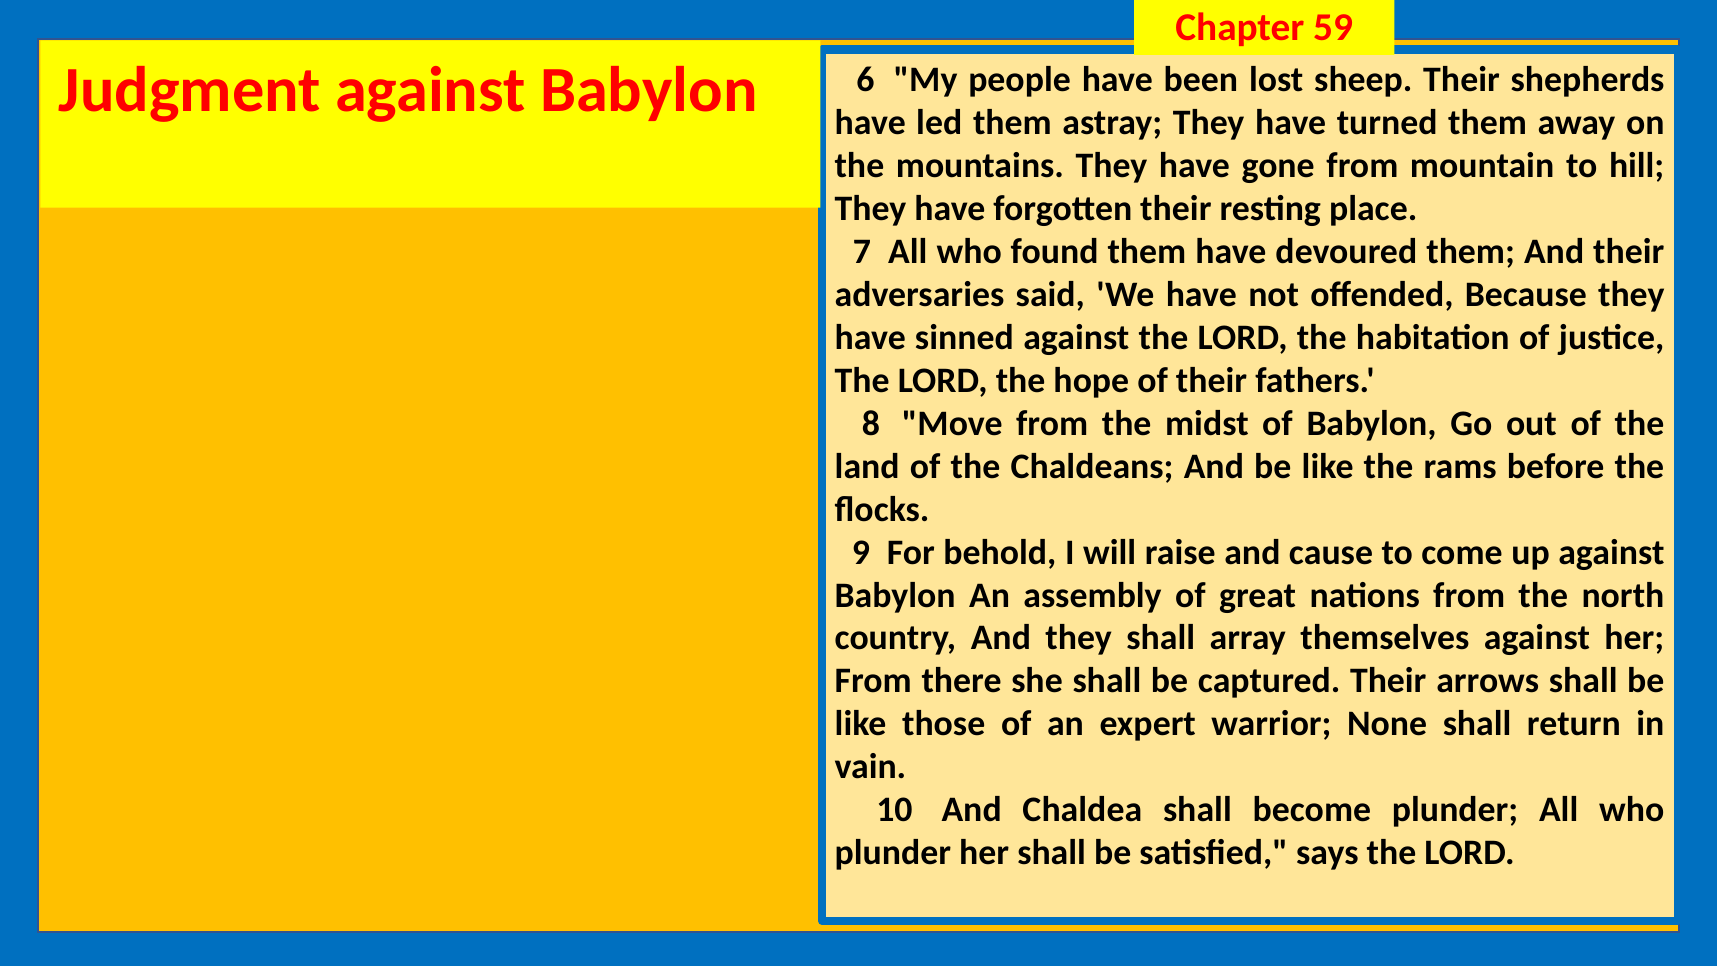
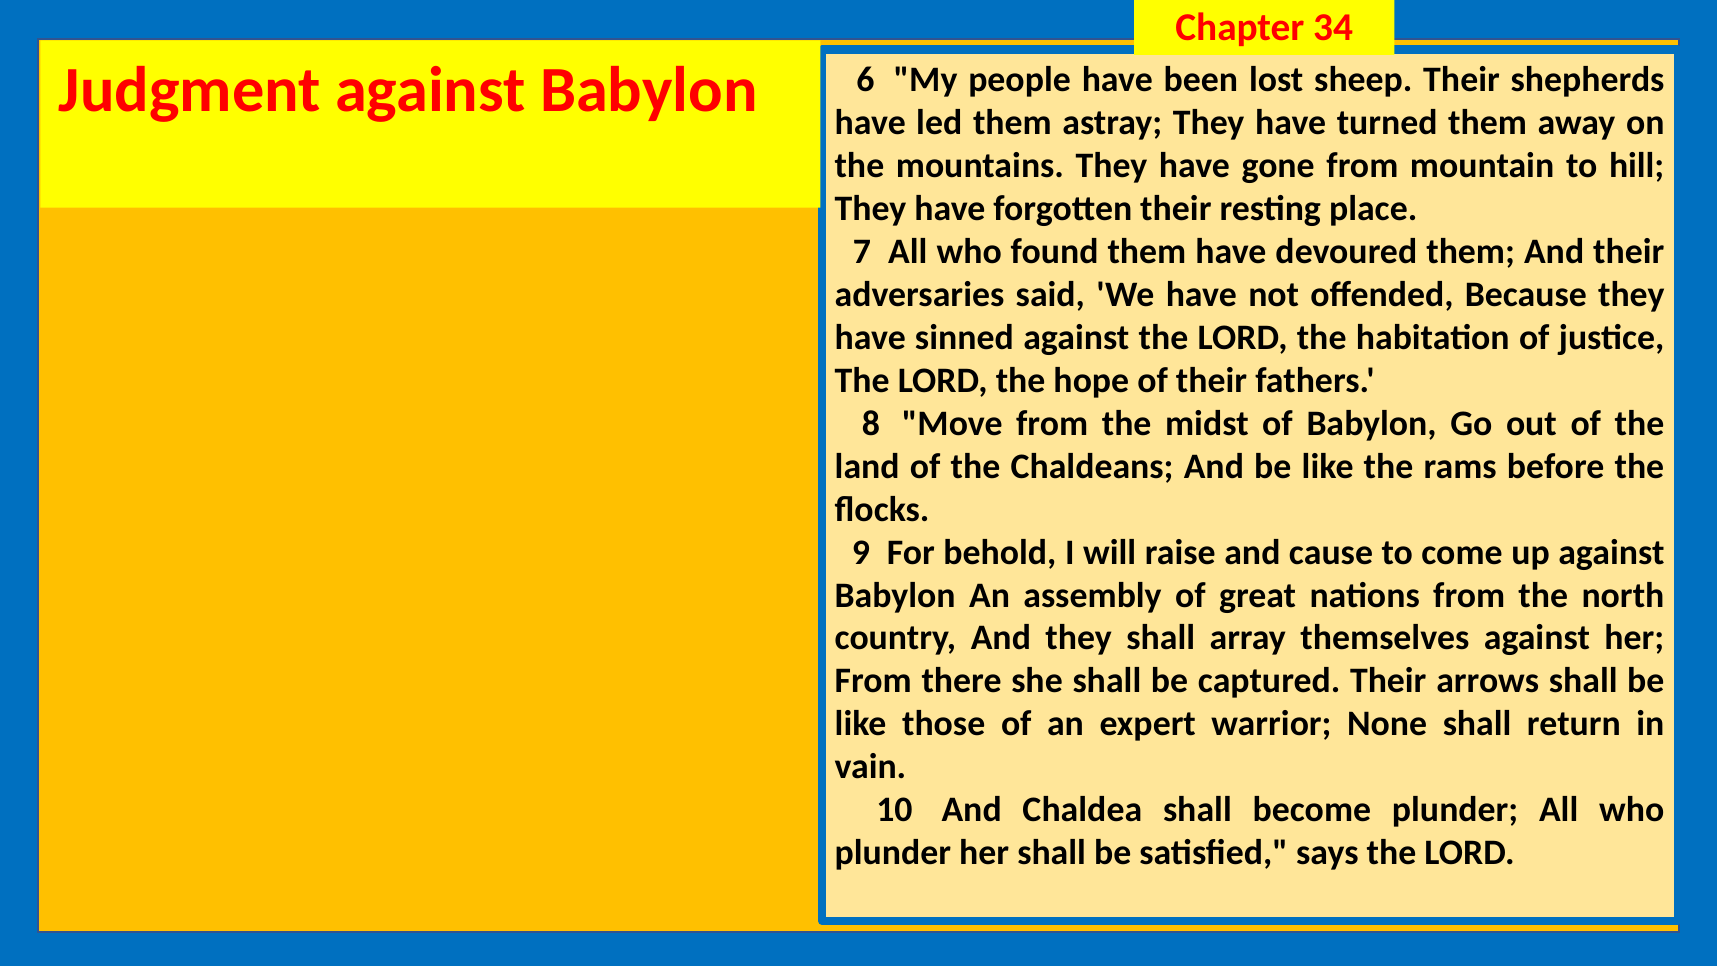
59: 59 -> 34
